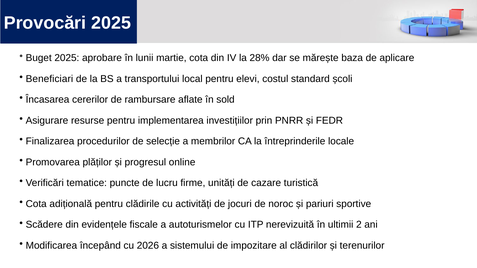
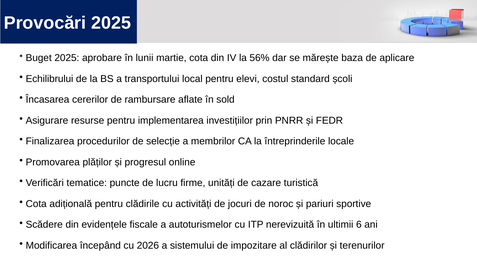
28%: 28% -> 56%
Beneficiari: Beneficiari -> Echilibrului
2: 2 -> 6
